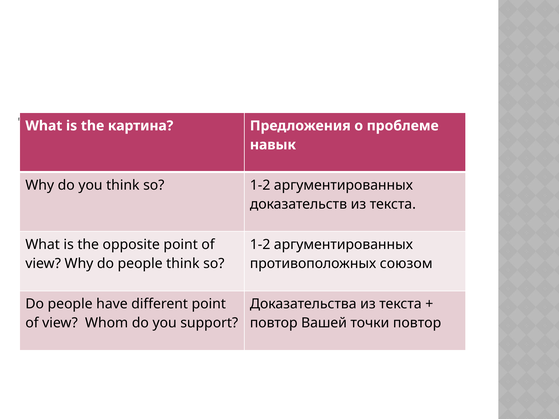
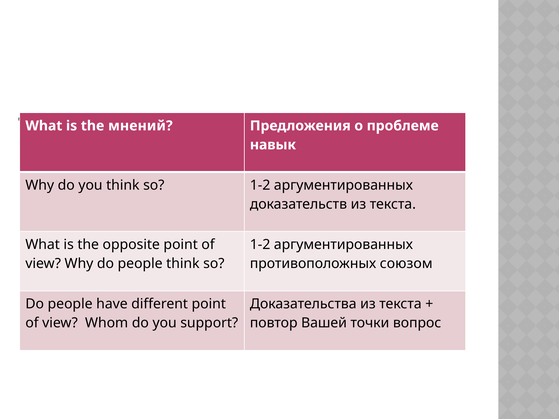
картина: картина -> мнений
точки повтор: повтор -> вопрос
